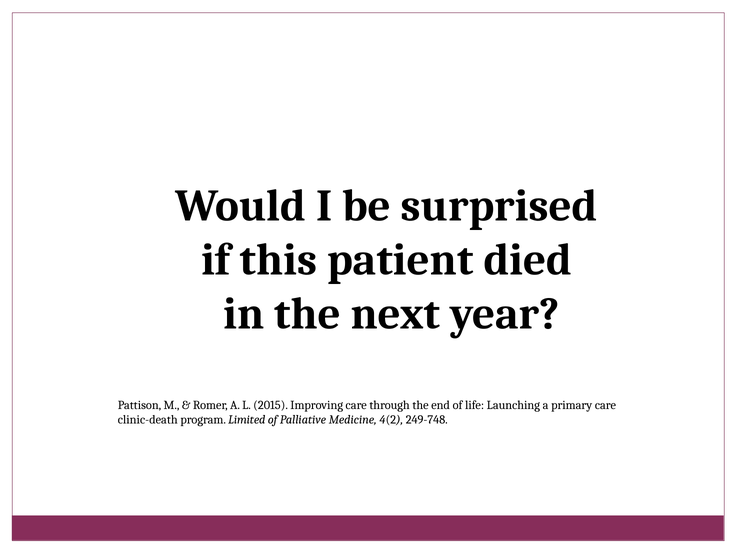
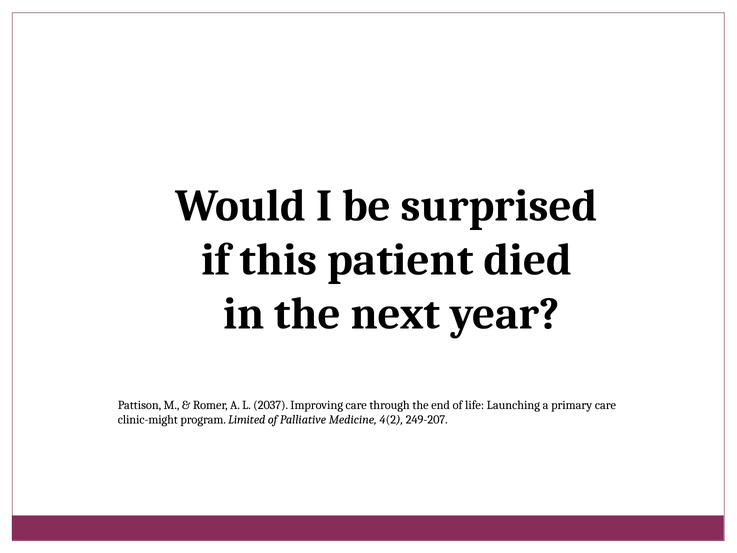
2015: 2015 -> 2037
clinic-death: clinic-death -> clinic-might
249-748: 249-748 -> 249-207
